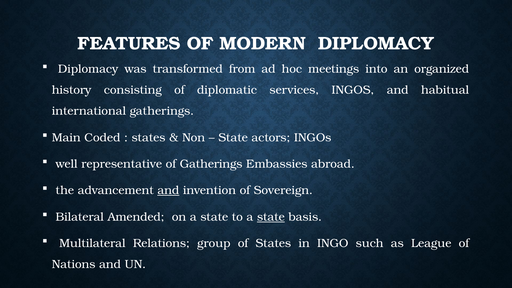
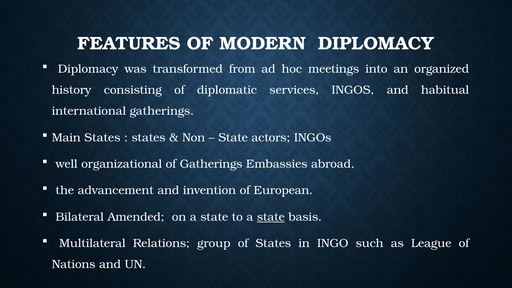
Main Coded: Coded -> States
representative: representative -> organizational
and at (168, 190) underline: present -> none
Sovereign: Sovereign -> European
